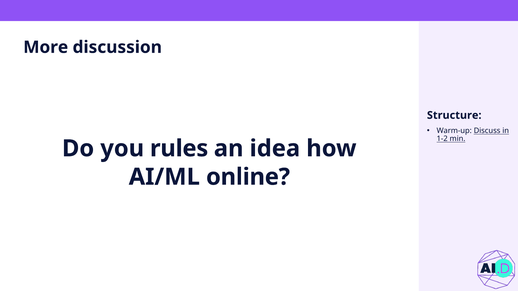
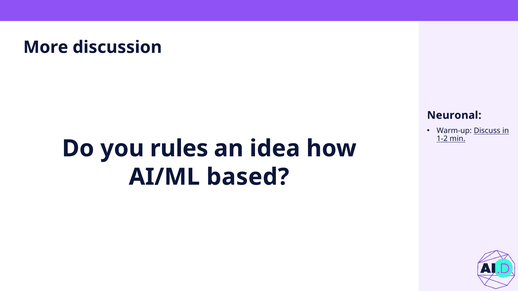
Structure: Structure -> Neuronal
online: online -> based
